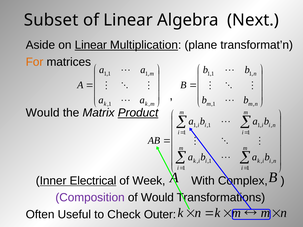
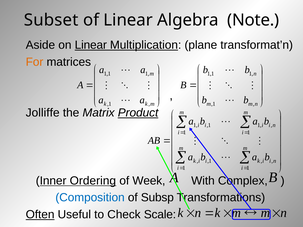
Next: Next -> Note
Would at (43, 113): Would -> Jolliffe
Electrical: Electrical -> Ordering
Composition colour: purple -> blue
of Would: Would -> Subsp
Often underline: none -> present
Outer: Outer -> Scale
